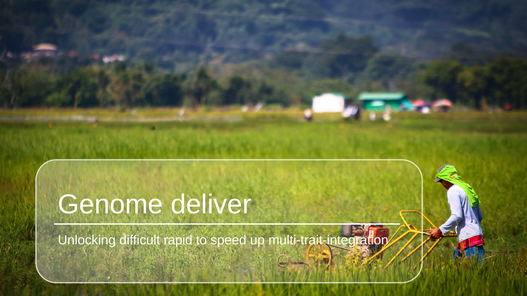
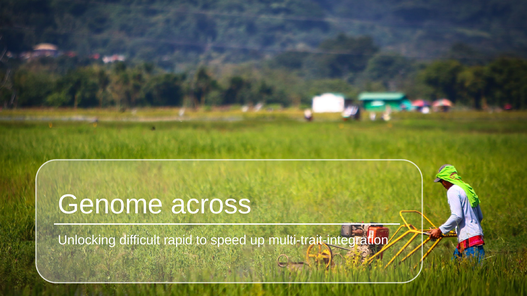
deliver: deliver -> across
